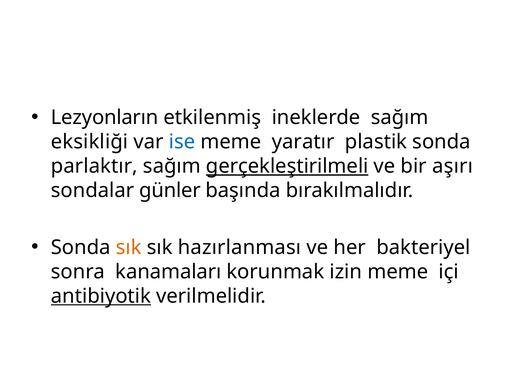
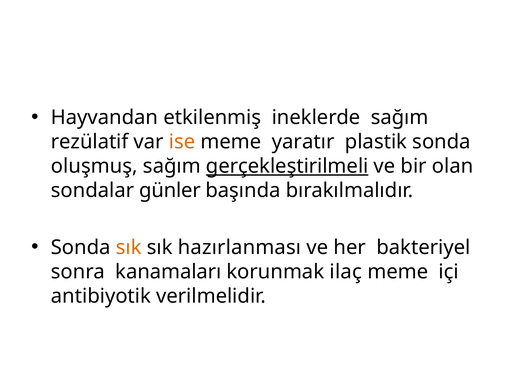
Lezyonların: Lezyonların -> Hayvandan
eksikliği: eksikliği -> rezülatif
ise colour: blue -> orange
parlaktır: parlaktır -> oluşmuş
aşırı: aşırı -> olan
izin: izin -> ilaç
antibiyotik underline: present -> none
